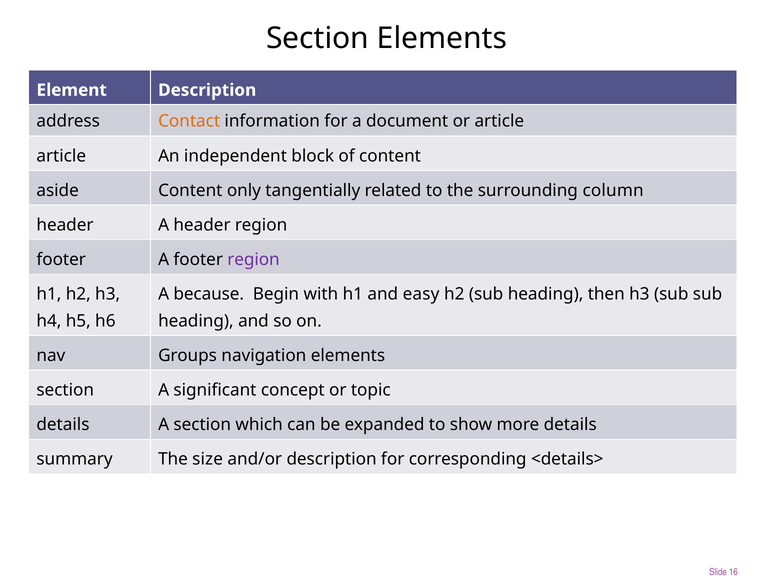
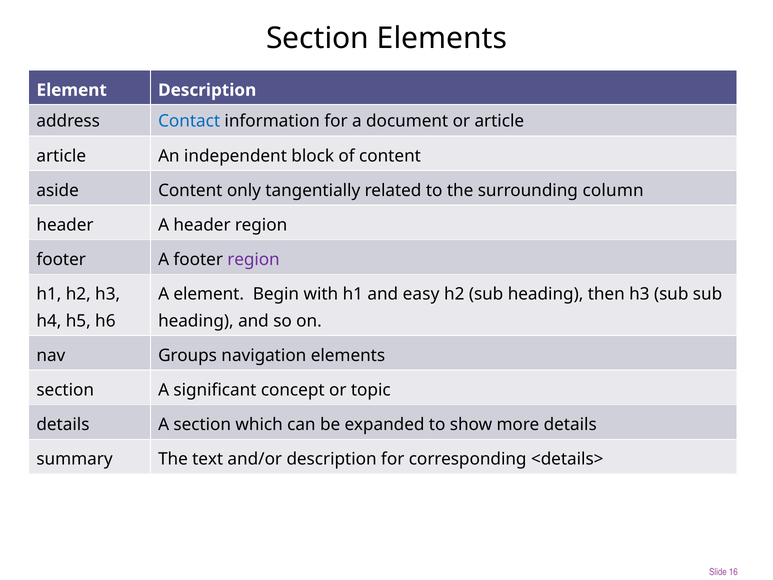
Contact colour: orange -> blue
A because: because -> element
size: size -> text
